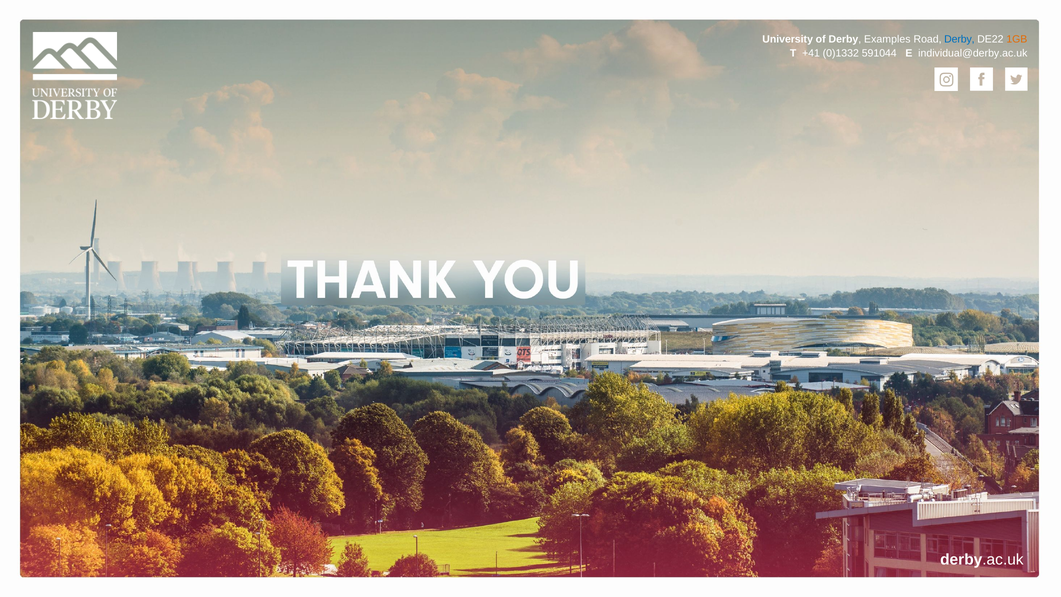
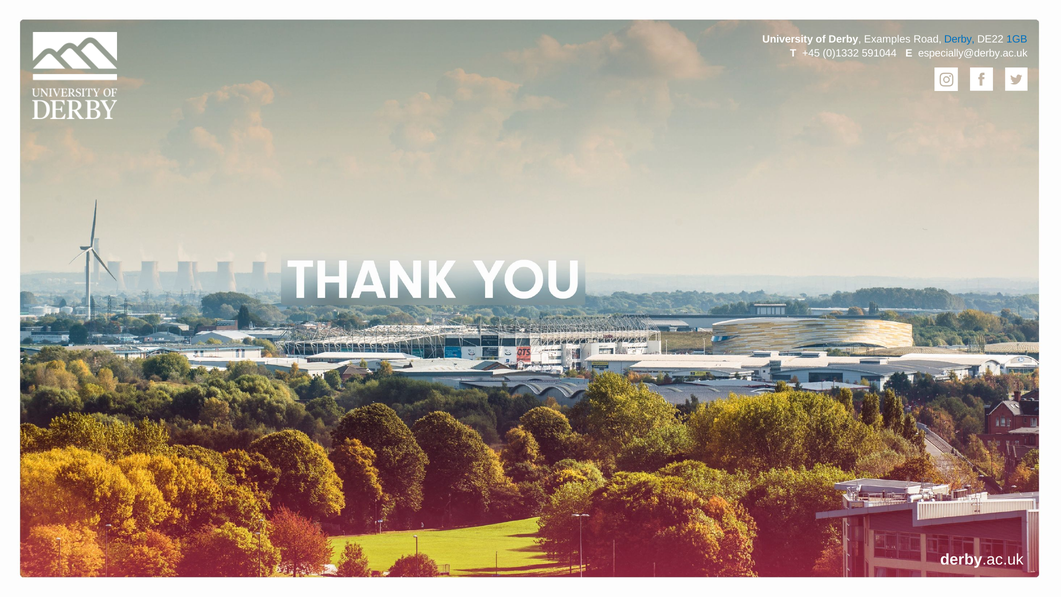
1GB colour: orange -> blue
+41: +41 -> +45
individual@derby.ac.uk: individual@derby.ac.uk -> especially@derby.ac.uk
